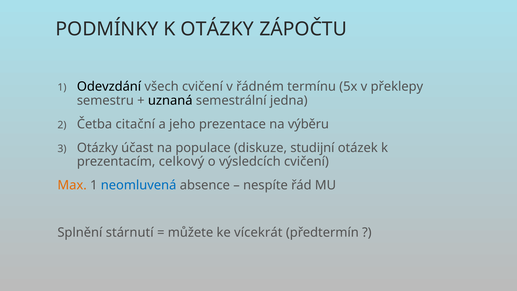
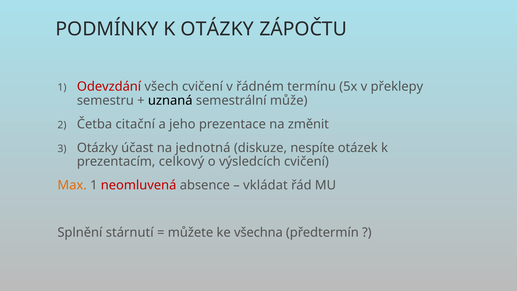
Odevzdání colour: black -> red
jedna: jedna -> může
výběru: výběru -> změnit
populace: populace -> jednotná
studijní: studijní -> nespíte
neomluvená colour: blue -> red
nespíte: nespíte -> vkládat
vícekrát: vícekrát -> všechna
